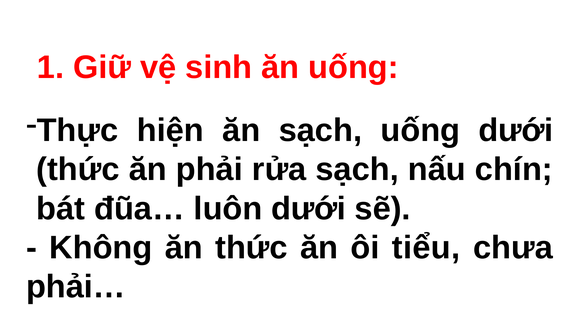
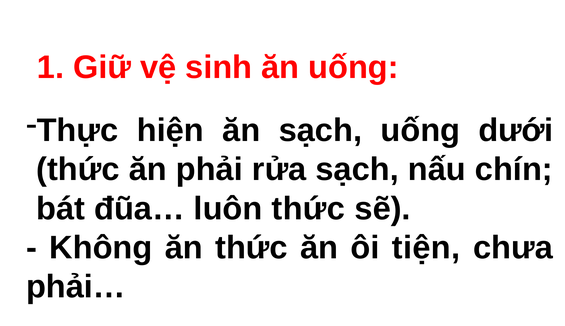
luôn dưới: dưới -> thức
tiểu: tiểu -> tiện
